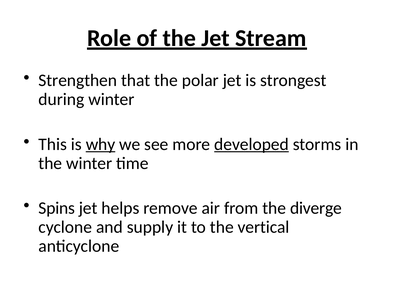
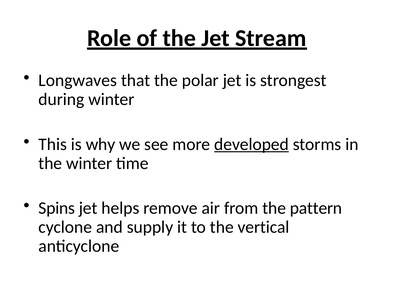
Strengthen: Strengthen -> Longwaves
why underline: present -> none
diverge: diverge -> pattern
